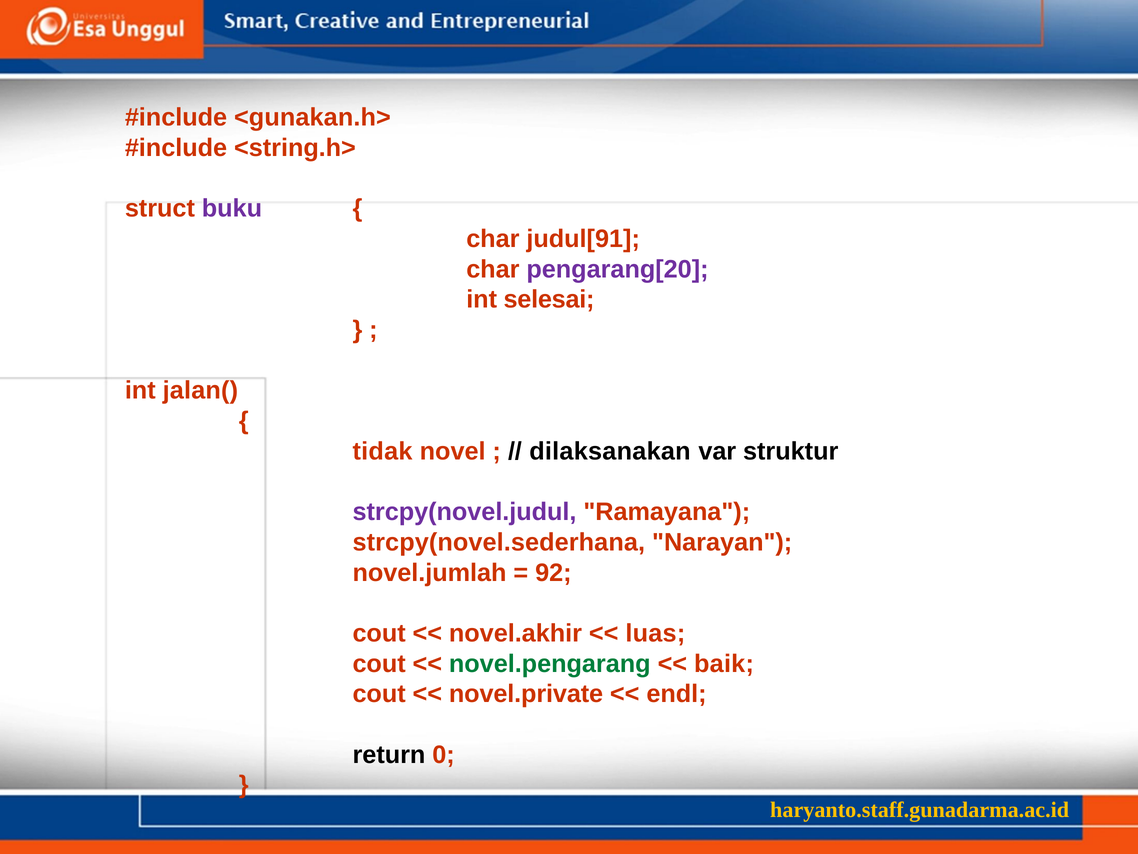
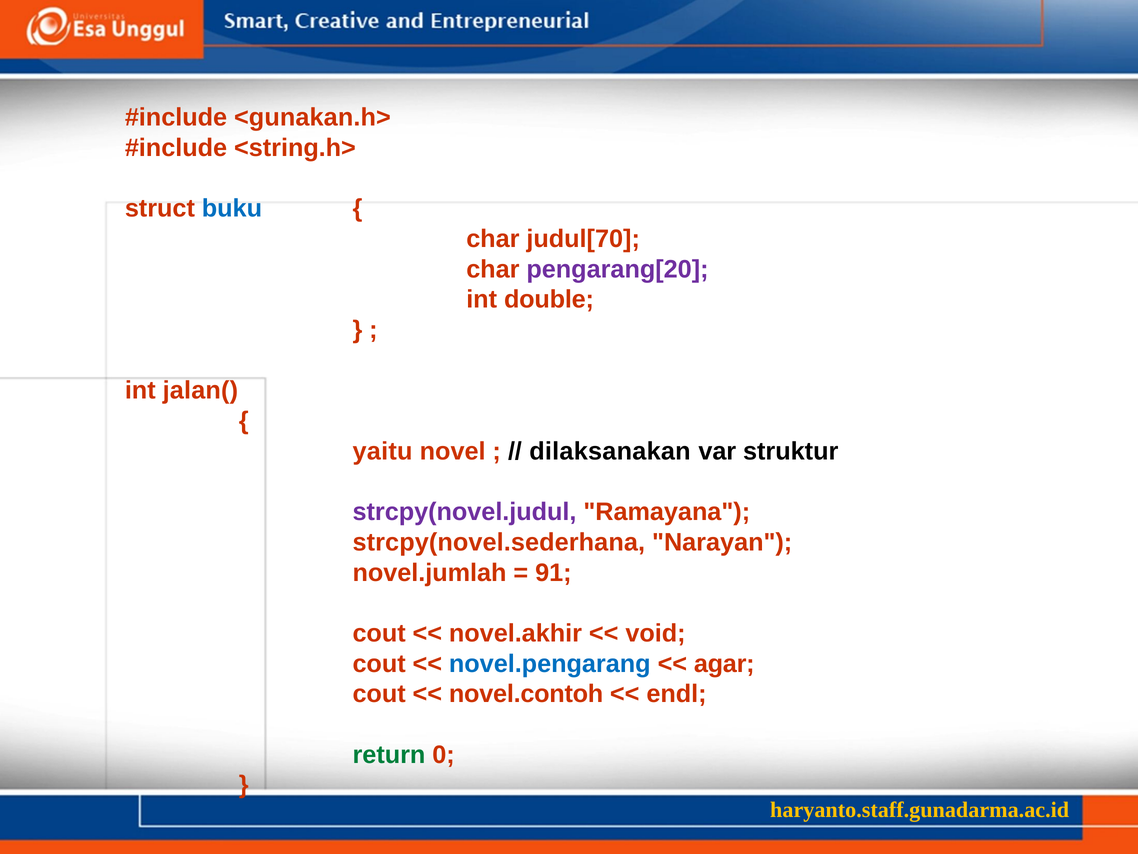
buku colour: purple -> blue
judul[91: judul[91 -> judul[70
selesai: selesai -> double
tidak: tidak -> yaitu
92: 92 -> 91
luas: luas -> void
novel.pengarang colour: green -> blue
baik: baik -> agar
novel.private: novel.private -> novel.contoh
return colour: black -> green
